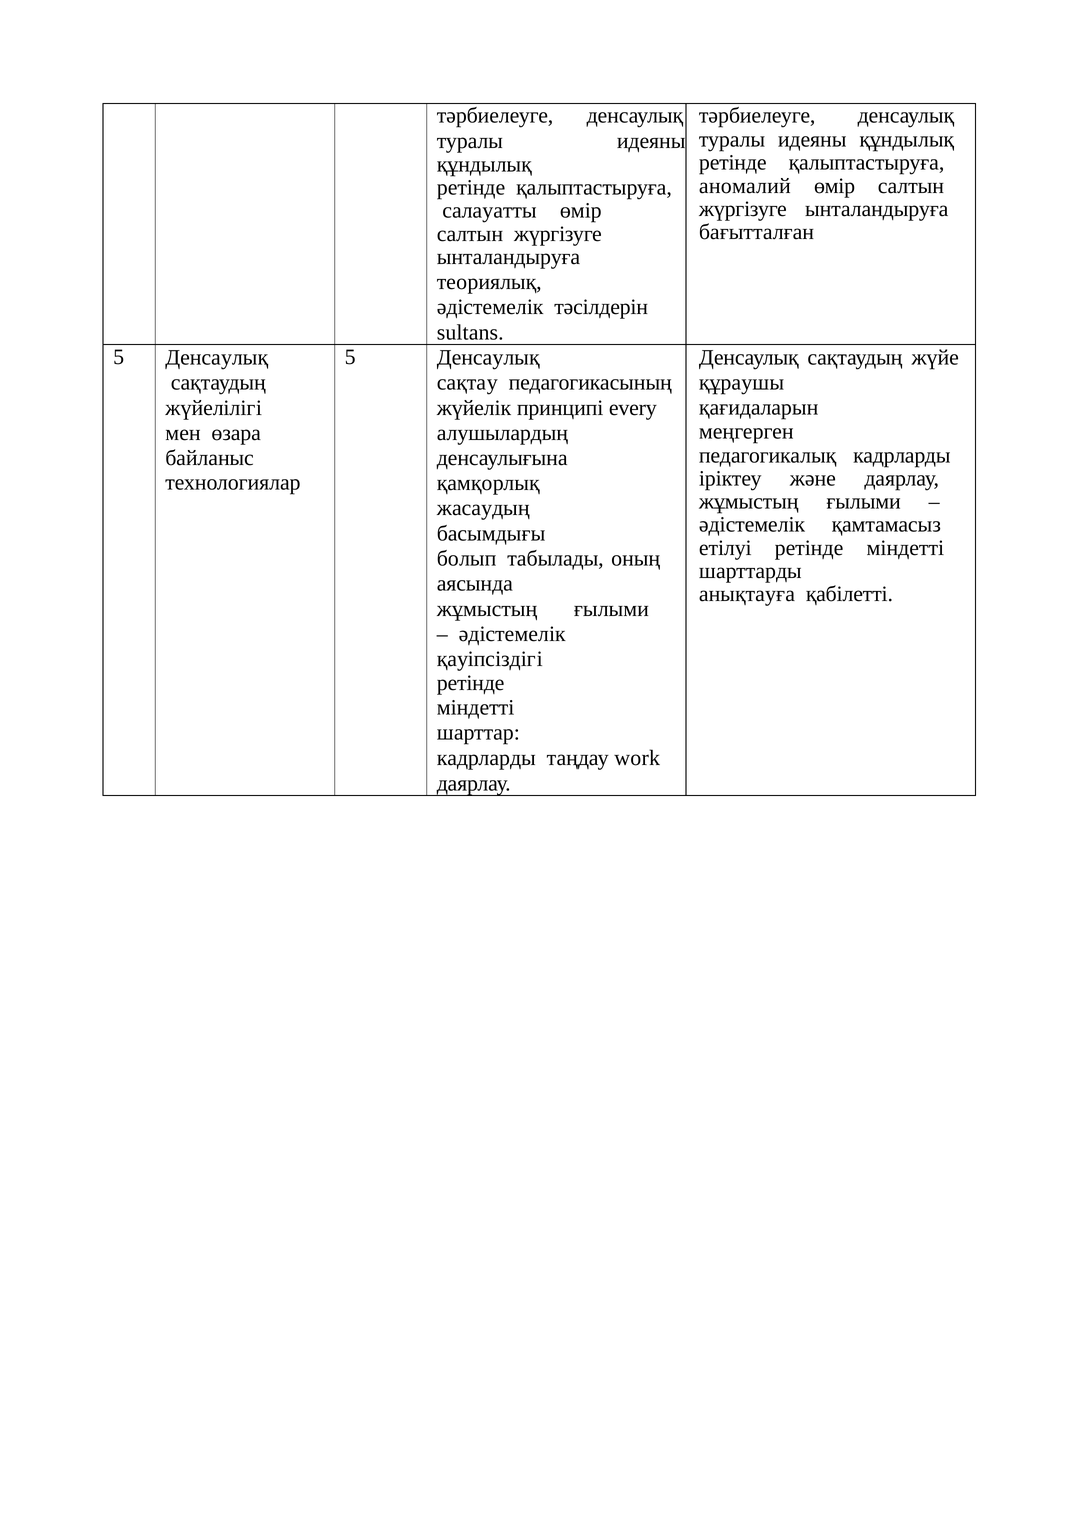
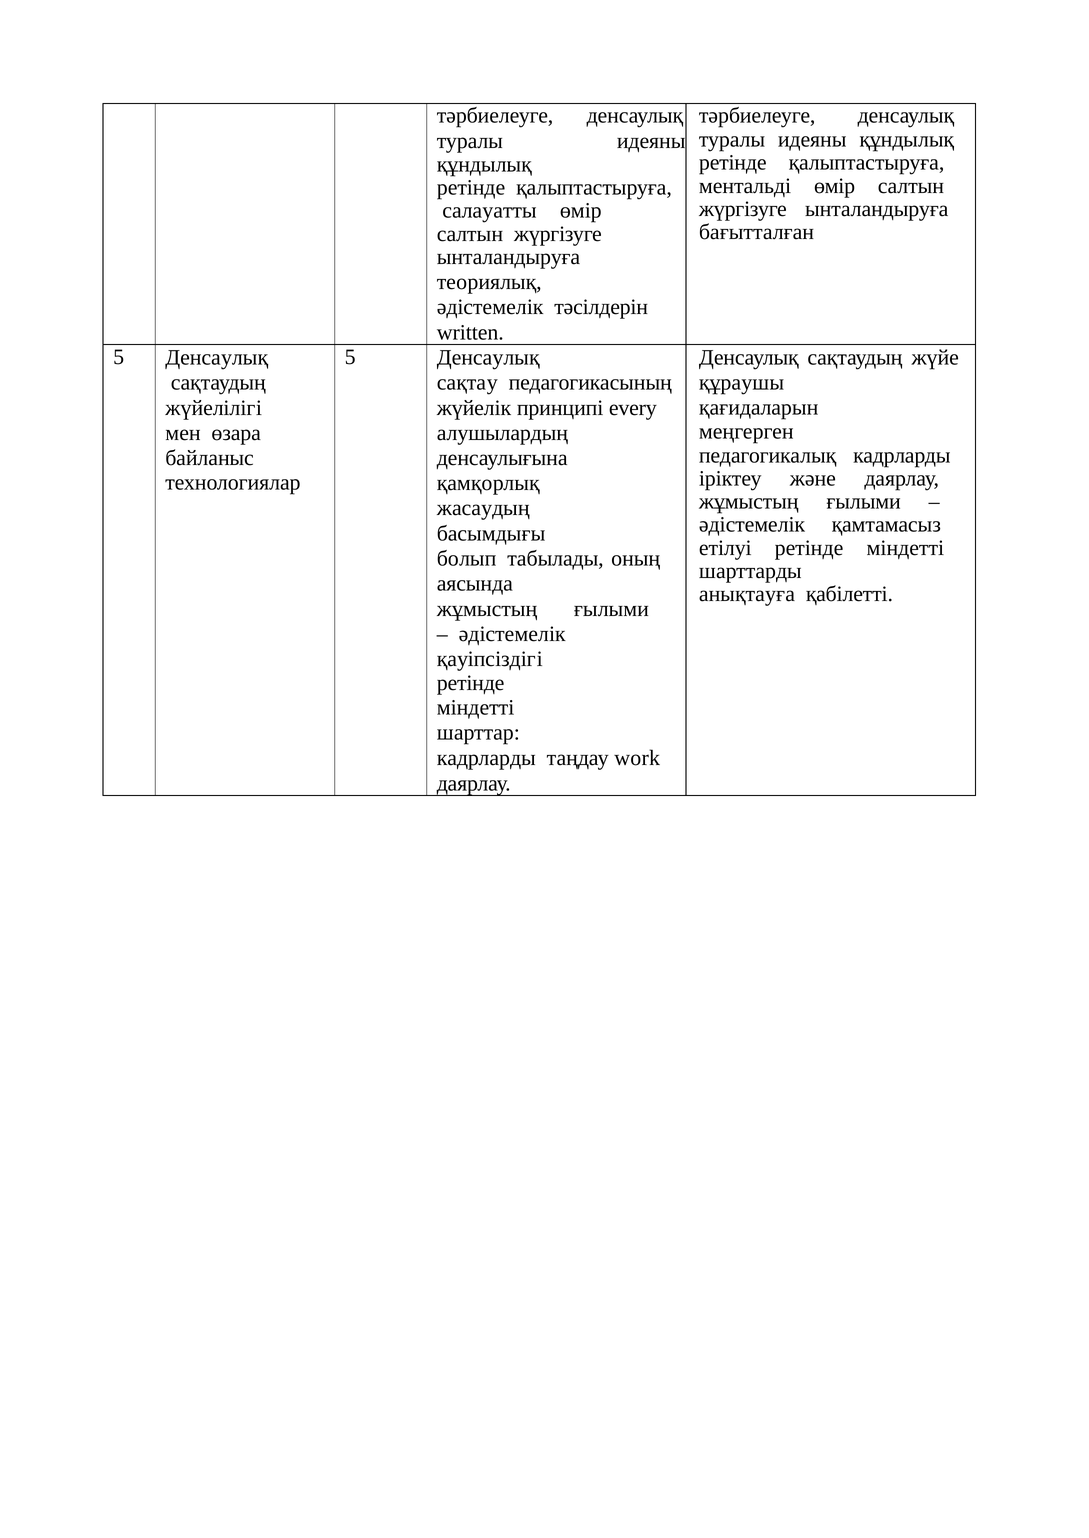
аномалий: аномалий -> ментальді
sultans: sultans -> written
